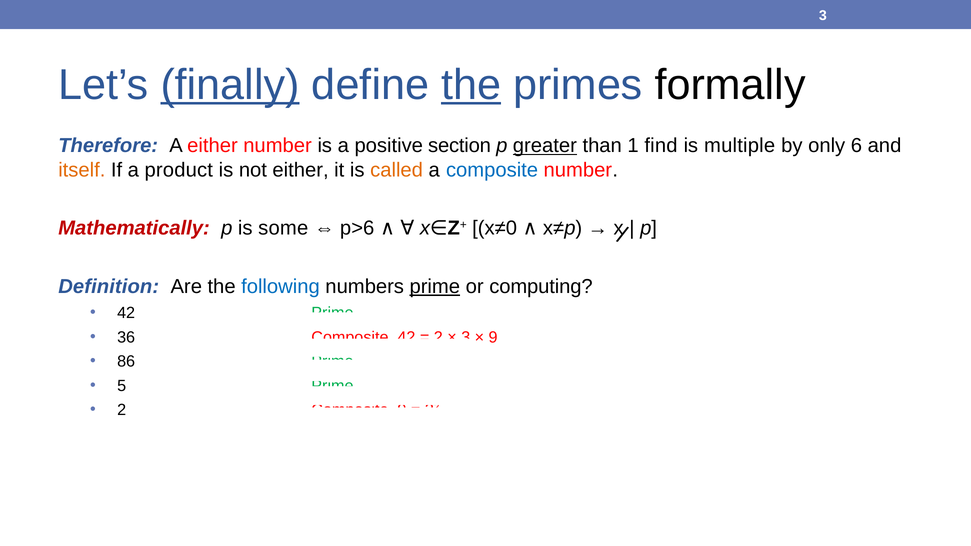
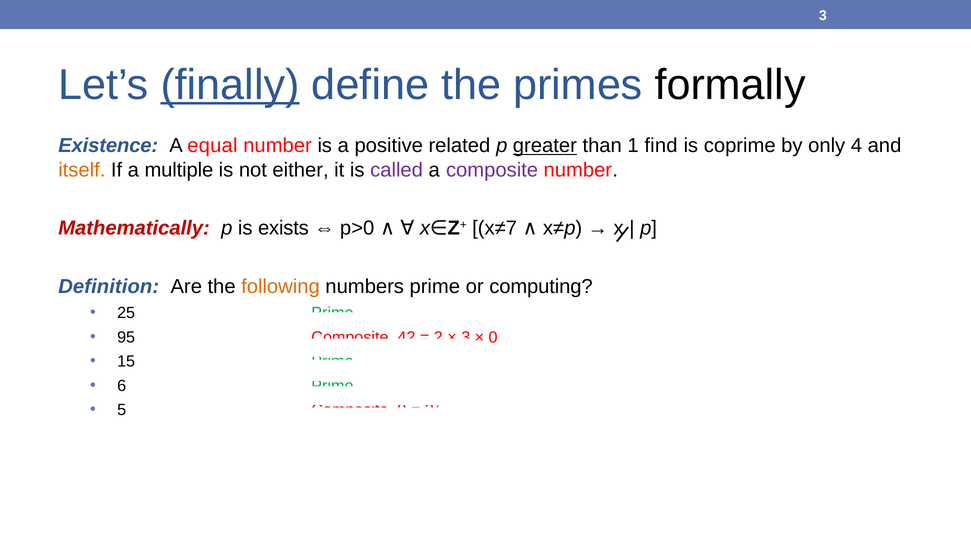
the at (471, 85) underline: present -> none
Therefore: Therefore -> Existence
A either: either -> equal
section: section -> related
multiple: multiple -> coprime
6: 6 -> 4
product: product -> multiple
called colour: orange -> purple
composite at (492, 170) colour: blue -> purple
some: some -> exists
p>6: p>6 -> p>0
x≠0: x≠0 -> x≠7
following colour: blue -> orange
prime at (435, 287) underline: present -> none
42 at (126, 313): 42 -> 25
36: 36 -> 95
9 at (493, 337): 9 -> 0
86: 86 -> 15
5: 5 -> 6
2 at (122, 410): 2 -> 5
